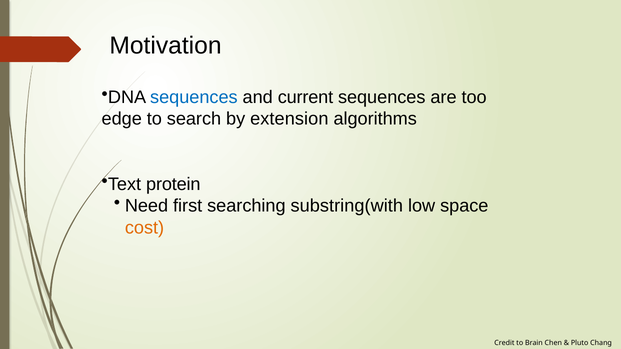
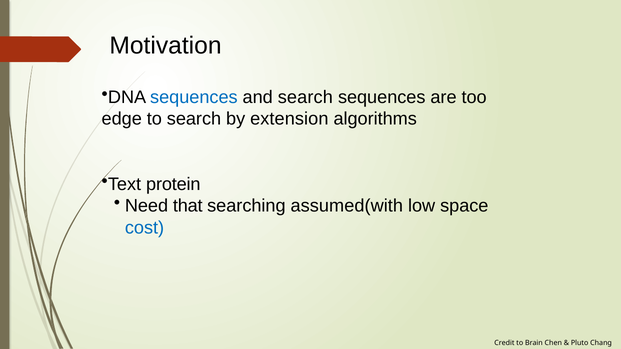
and current: current -> search
first: first -> that
substring(with: substring(with -> assumed(with
cost colour: orange -> blue
